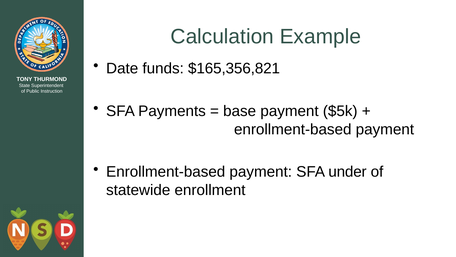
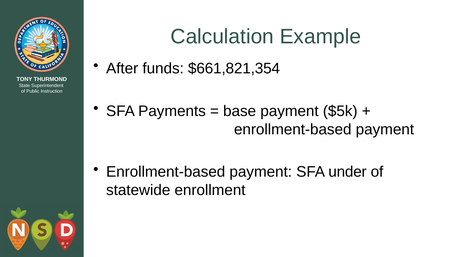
Date: Date -> After
$165,356,821: $165,356,821 -> $661,821,354
